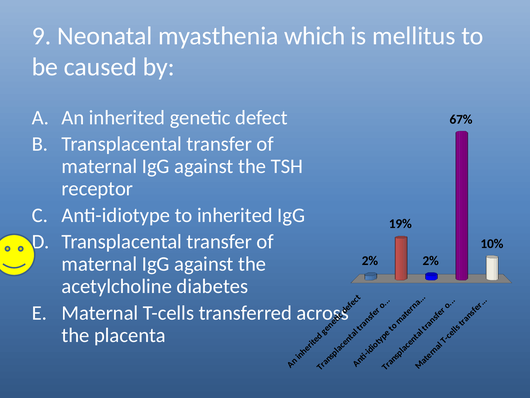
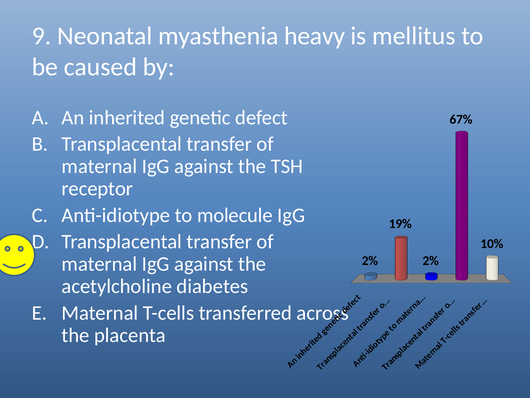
which: which -> heavy
to inherited: inherited -> molecule
